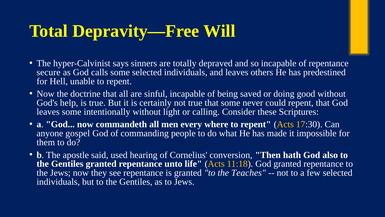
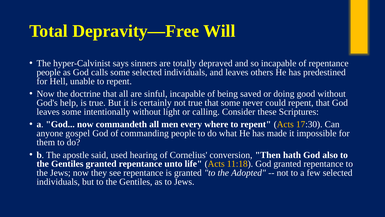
secure at (49, 72): secure -> people
Teaches: Teaches -> Adopted
